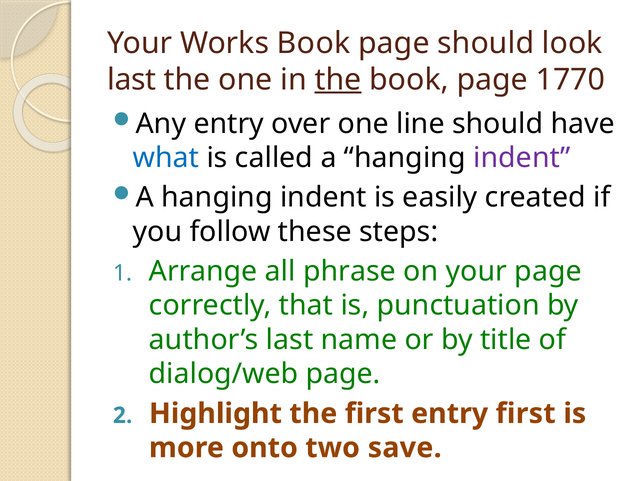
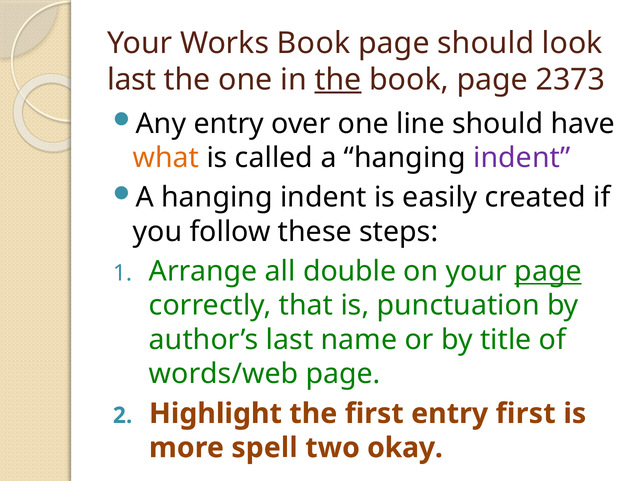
1770: 1770 -> 2373
what colour: blue -> orange
phrase: phrase -> double
page at (548, 272) underline: none -> present
dialog/web: dialog/web -> words/web
onto: onto -> spell
save: save -> okay
